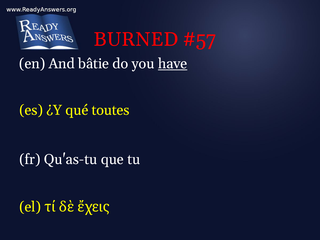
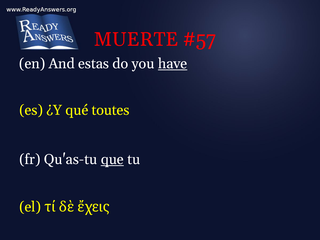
BURNED: BURNED -> MUERTE
bâtie: bâtie -> estas
que underline: none -> present
